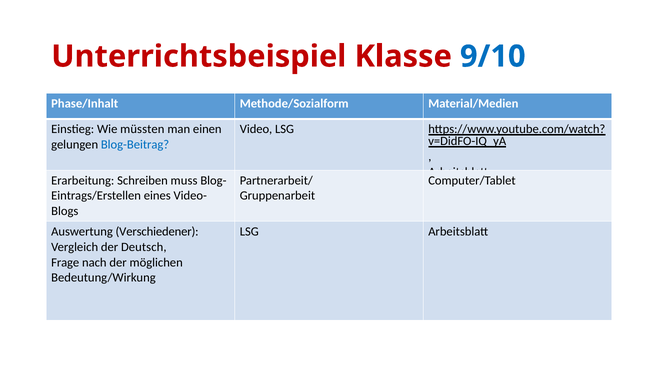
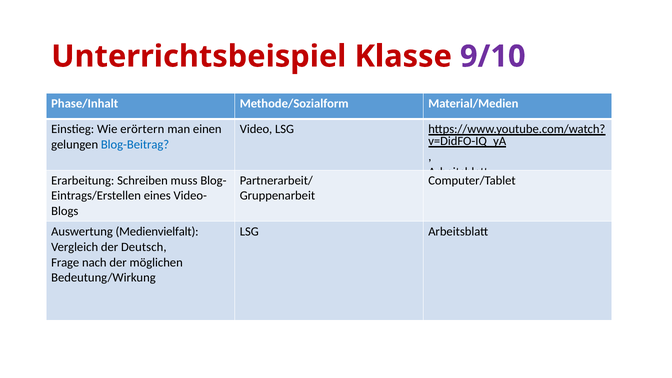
9/10 colour: blue -> purple
müssten: müssten -> erörtern
Verschiedener: Verschiedener -> Medienvielfalt
